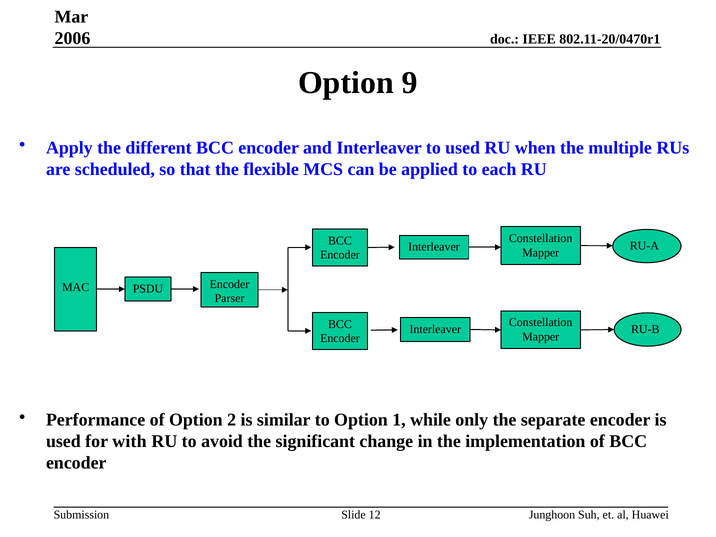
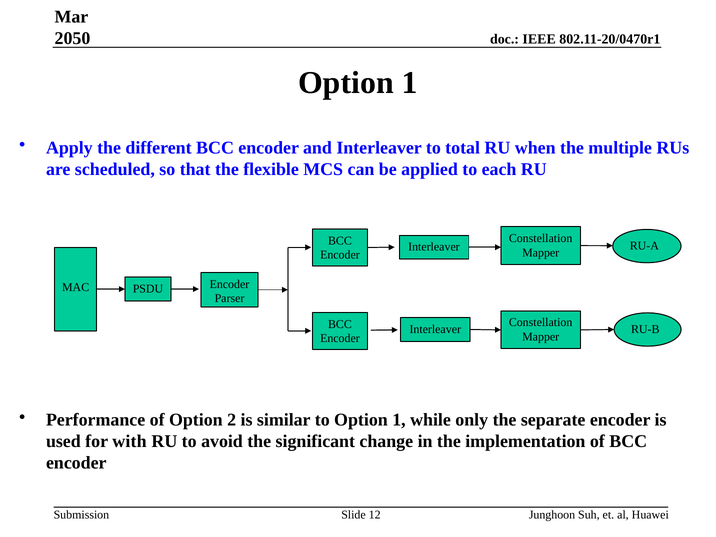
2006: 2006 -> 2050
9 at (410, 83): 9 -> 1
to used: used -> total
